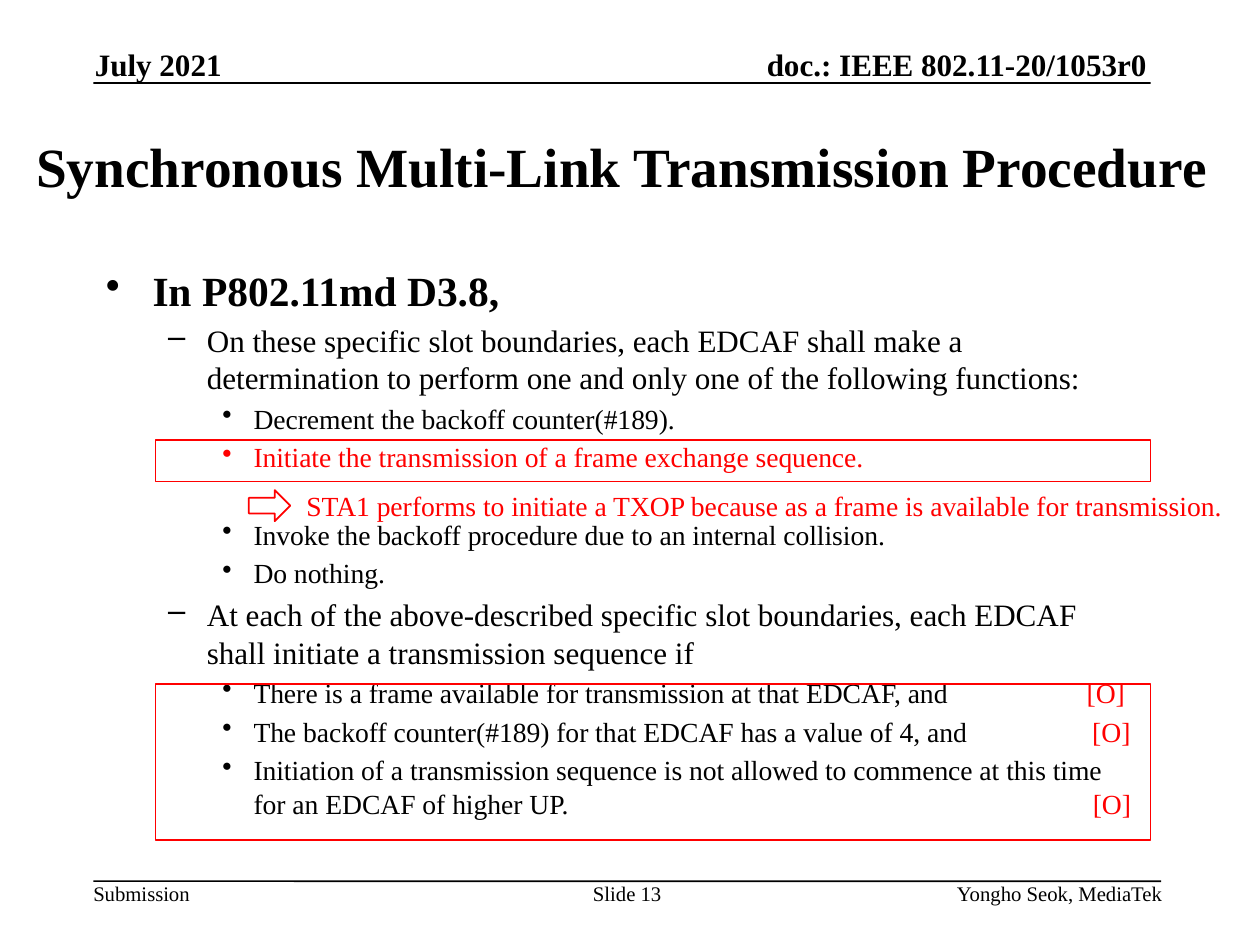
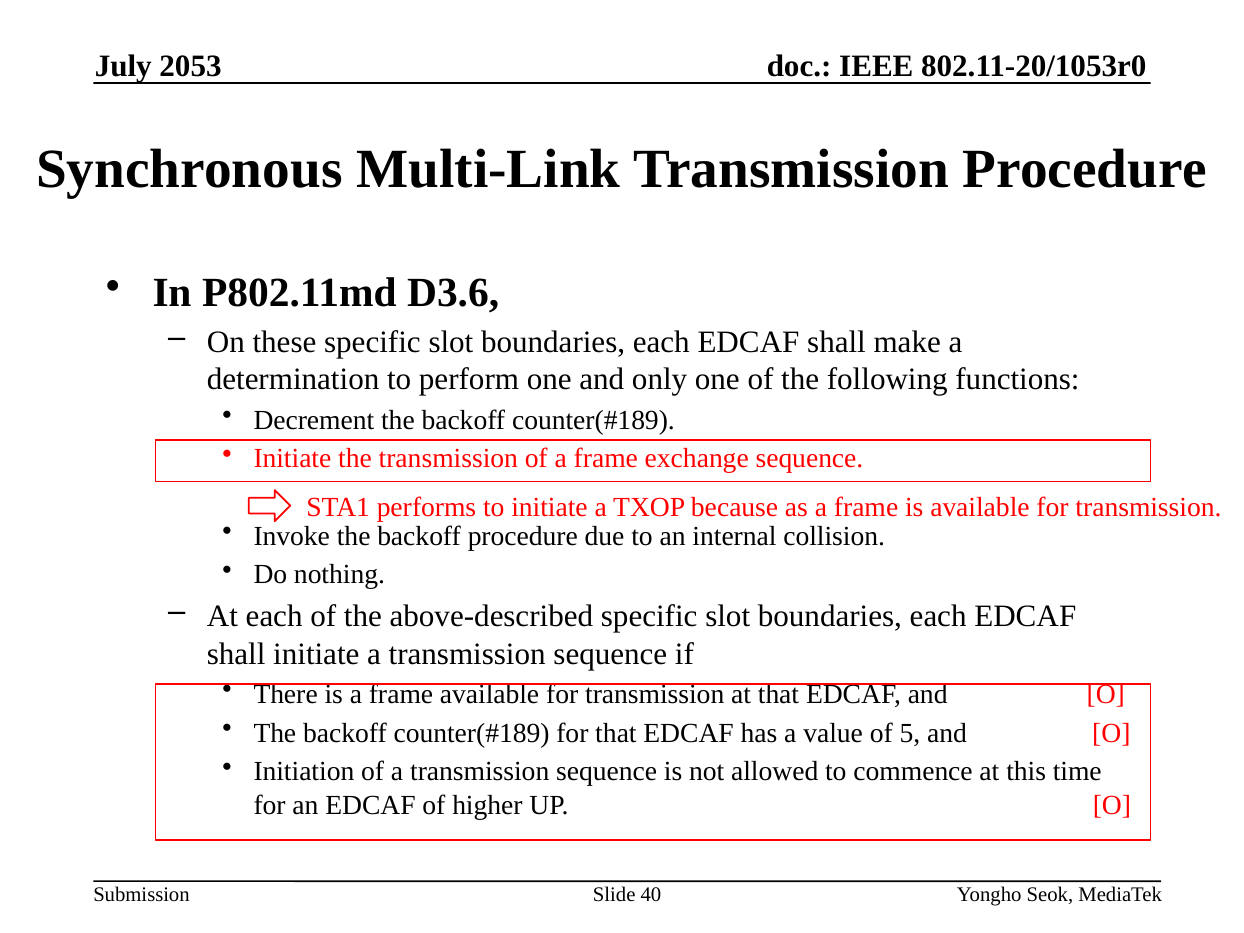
2021: 2021 -> 2053
D3.8: D3.8 -> D3.6
4: 4 -> 5
13: 13 -> 40
